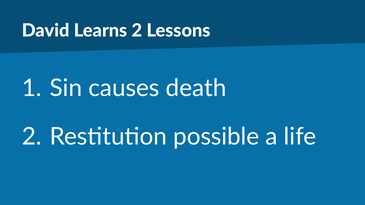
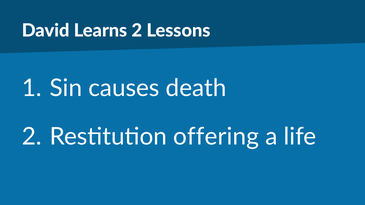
possible: possible -> offering
